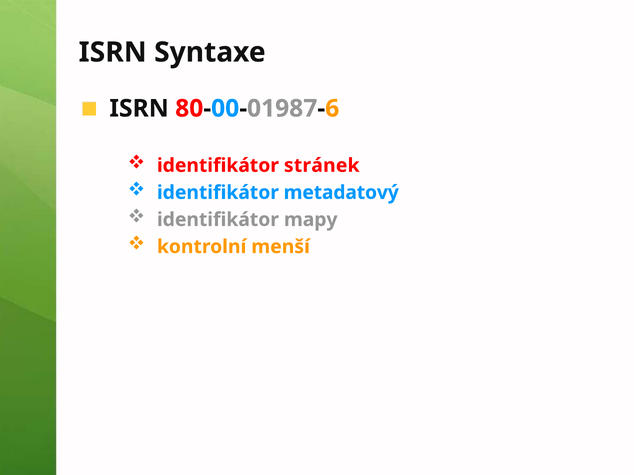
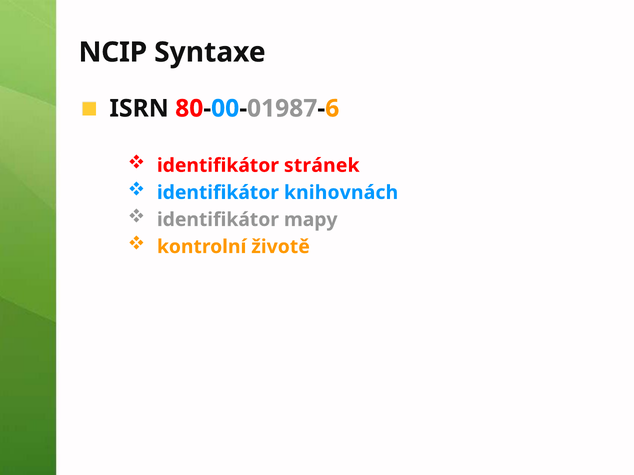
ISRN at (113, 52): ISRN -> NCIP
metadatový: metadatový -> knihovnách
menší: menší -> životě
